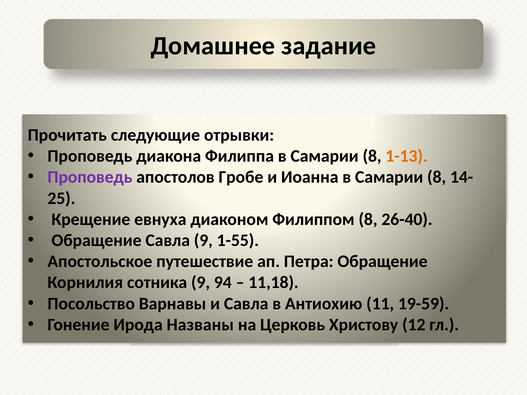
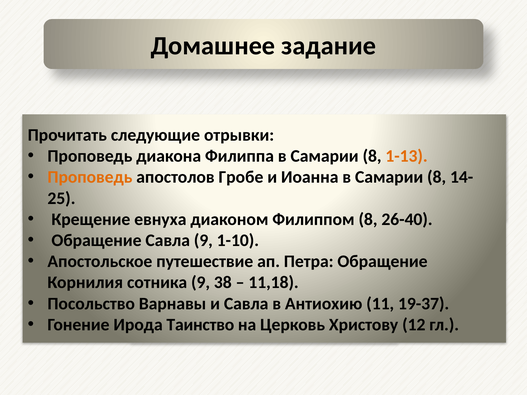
Проповедь at (90, 177) colour: purple -> orange
1-55: 1-55 -> 1-10
94: 94 -> 38
19-59: 19-59 -> 19-37
Названы: Названы -> Таинство
